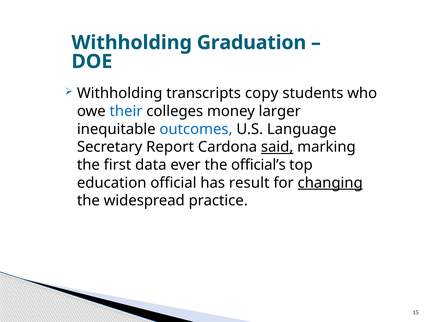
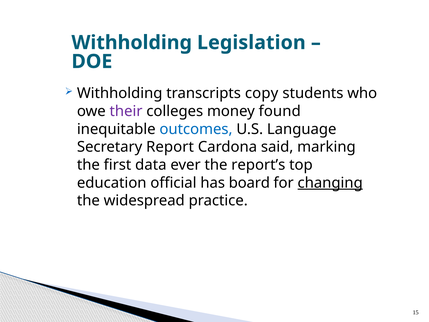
Graduation: Graduation -> Legislation
their colour: blue -> purple
larger: larger -> found
said underline: present -> none
official’s: official’s -> report’s
result: result -> board
